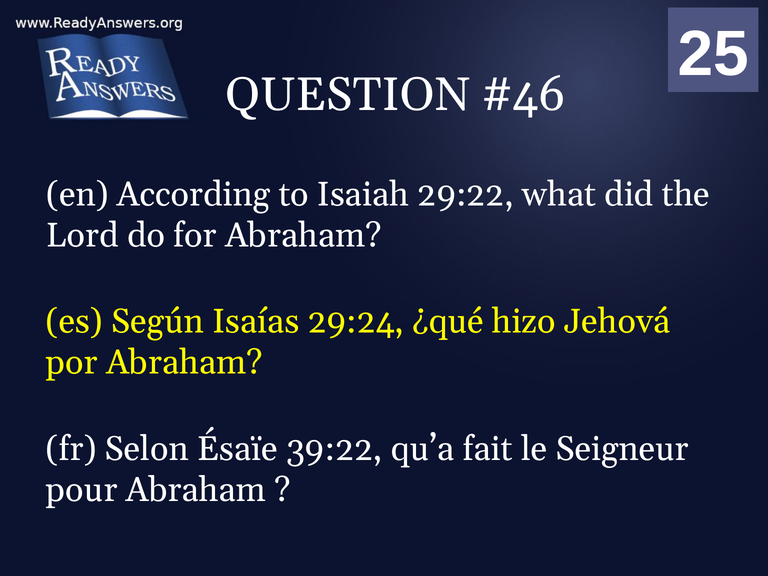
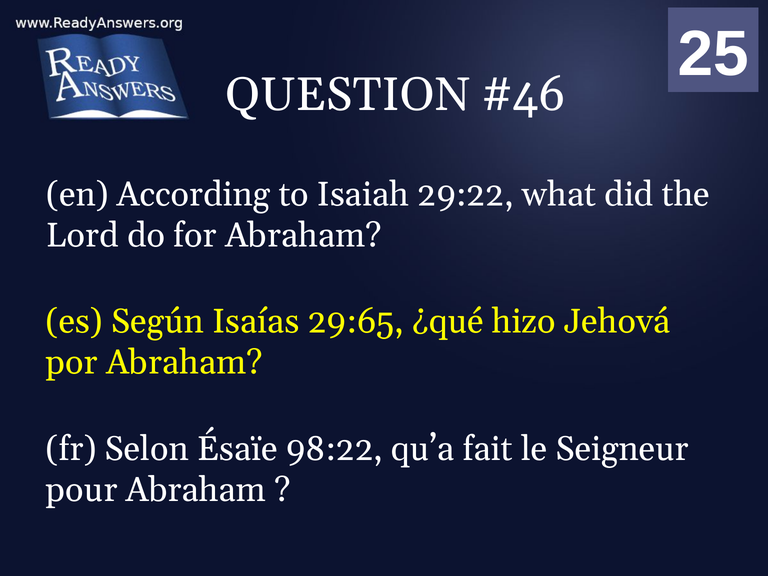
29:24: 29:24 -> 29:65
39:22: 39:22 -> 98:22
